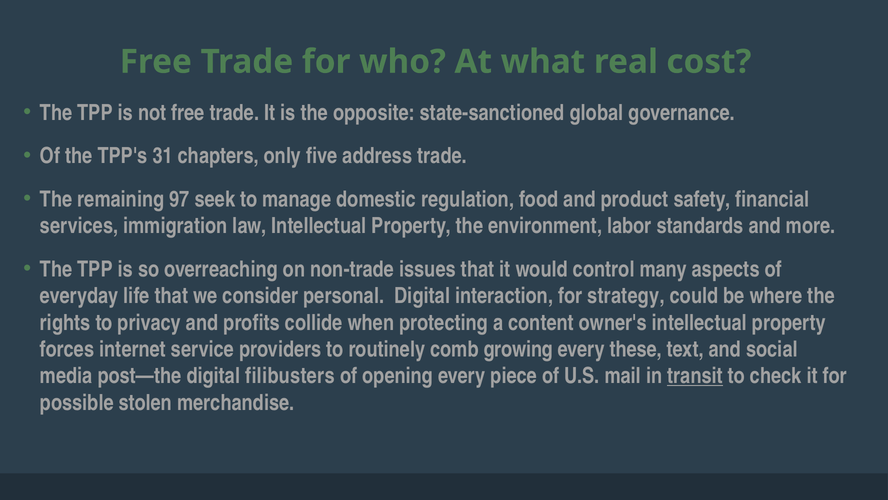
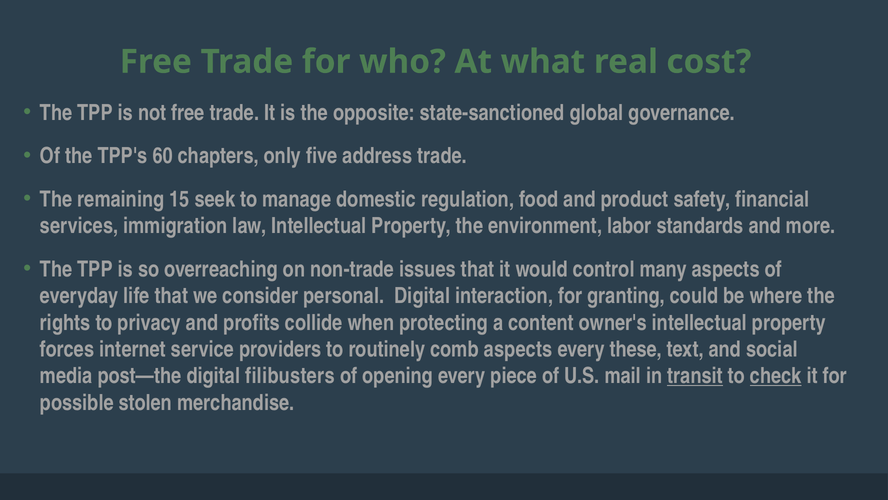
31: 31 -> 60
97: 97 -> 15
strategy: strategy -> granting
comb growing: growing -> aspects
check underline: none -> present
